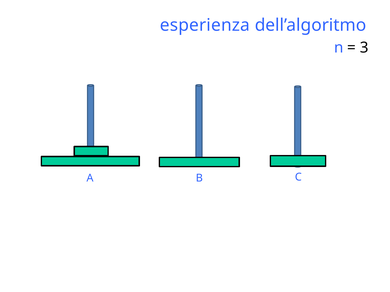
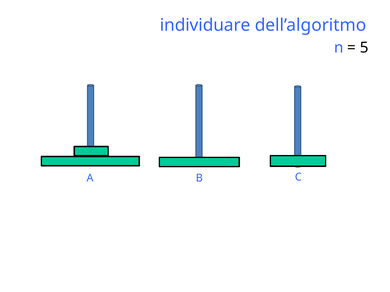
esperienza: esperienza -> individuare
3: 3 -> 5
